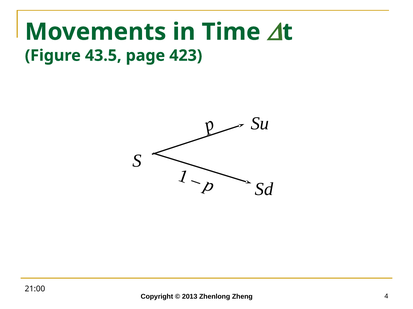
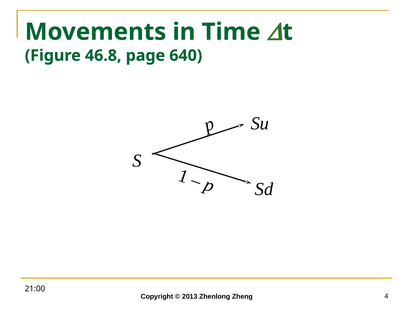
43.5: 43.5 -> 46.8
423: 423 -> 640
